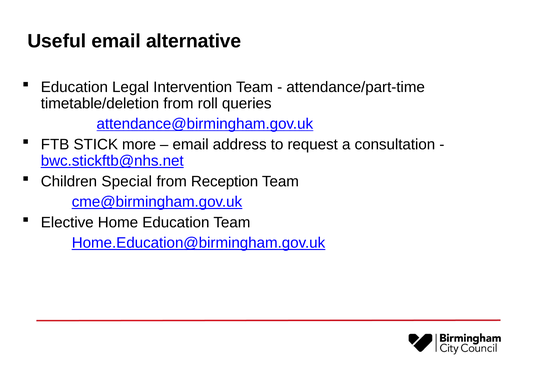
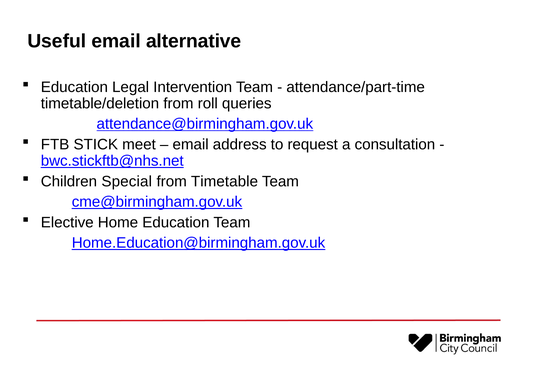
more: more -> meet
Reception: Reception -> Timetable
